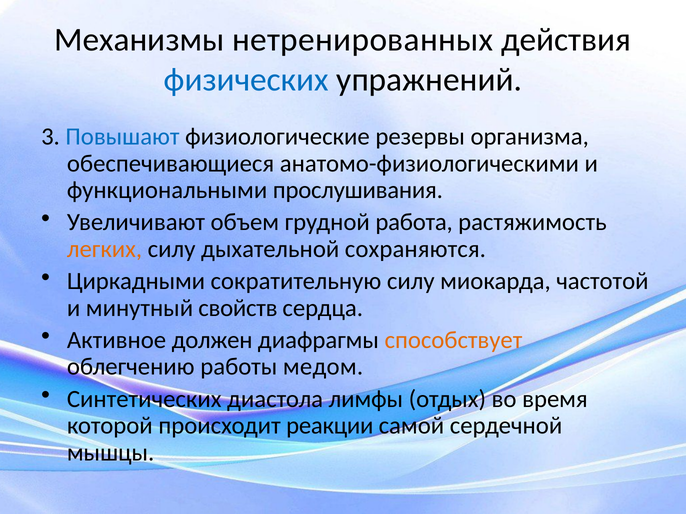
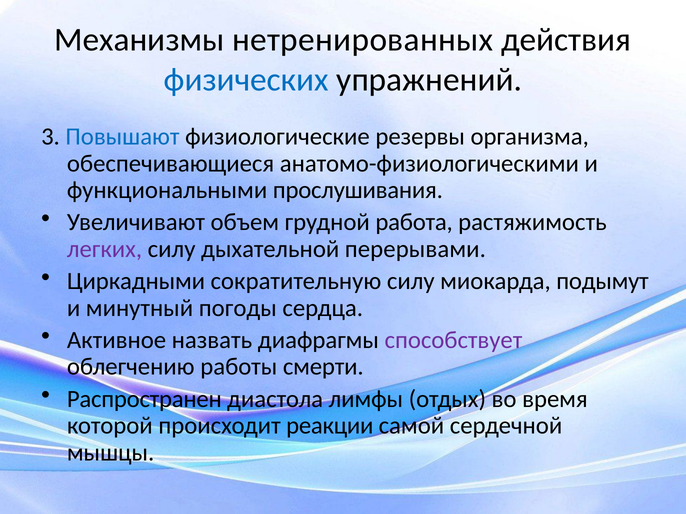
легких colour: orange -> purple
сохраняются: сохраняются -> перерывами
частотой: частотой -> подымут
свойств: свойств -> погоды
должен: должен -> назвать
способствует colour: orange -> purple
медом: медом -> смерти
Синтетических: Синтетических -> Распространен
